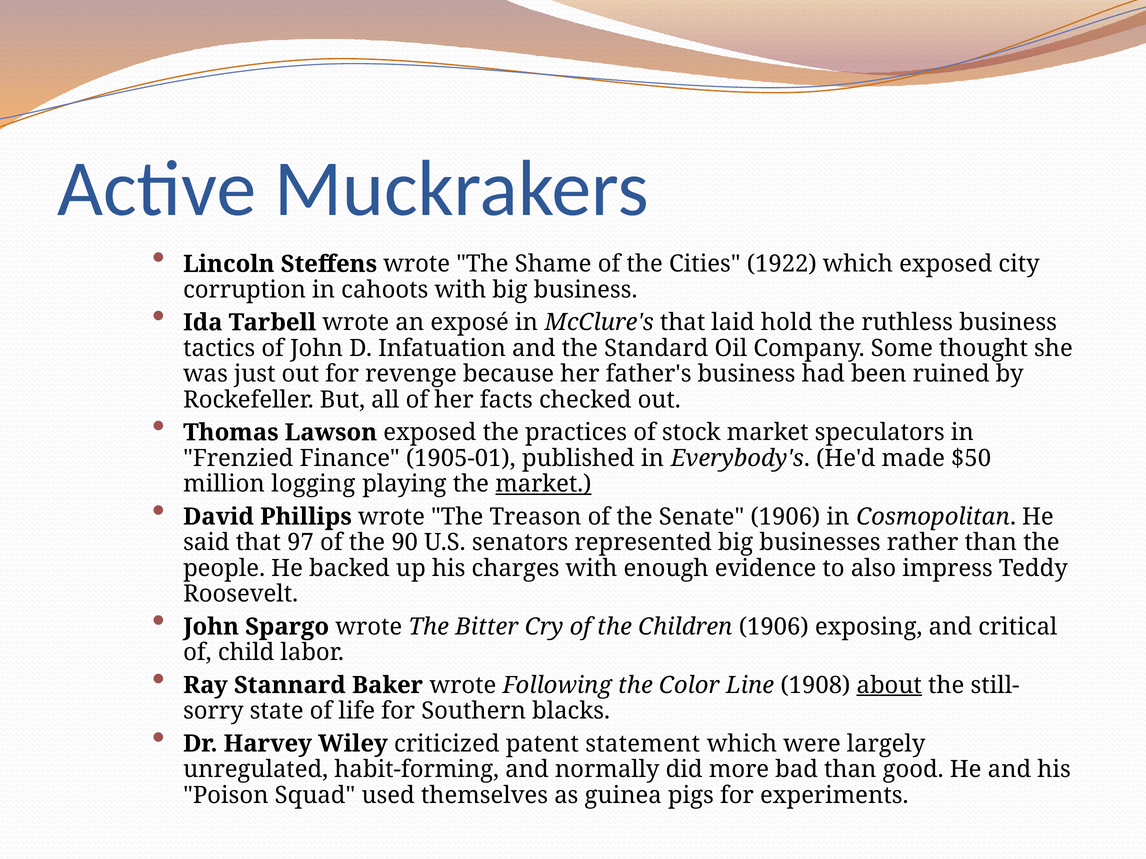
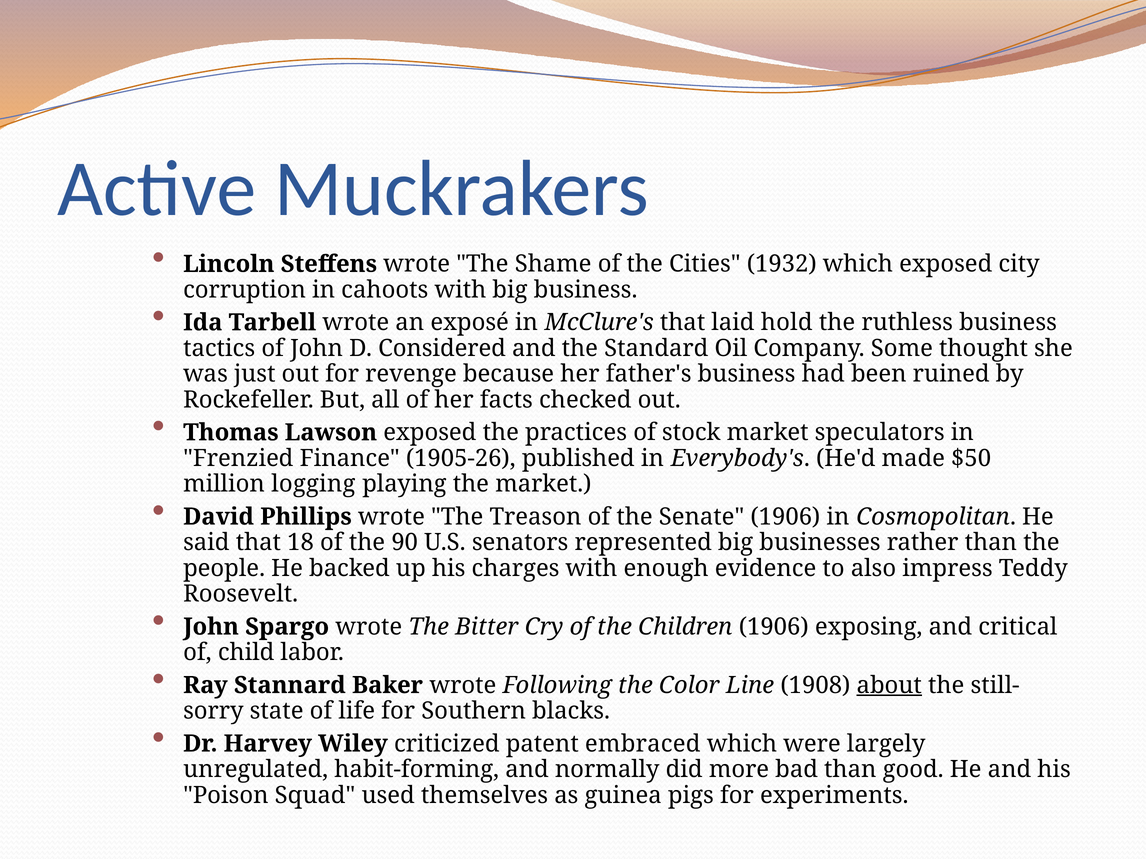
1922: 1922 -> 1932
Infatuation: Infatuation -> Considered
1905-01: 1905-01 -> 1905-26
market at (543, 484) underline: present -> none
97: 97 -> 18
statement: statement -> embraced
